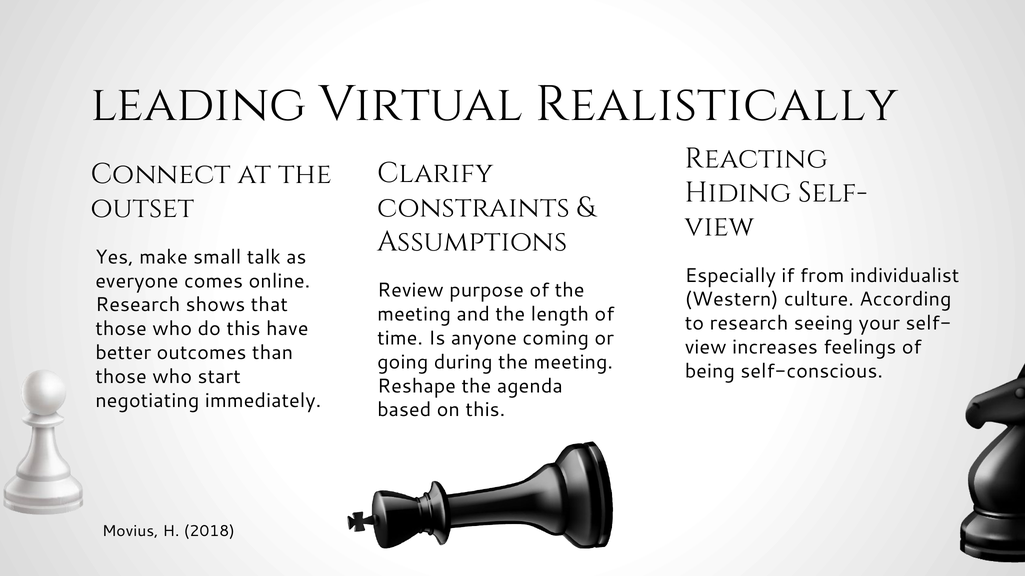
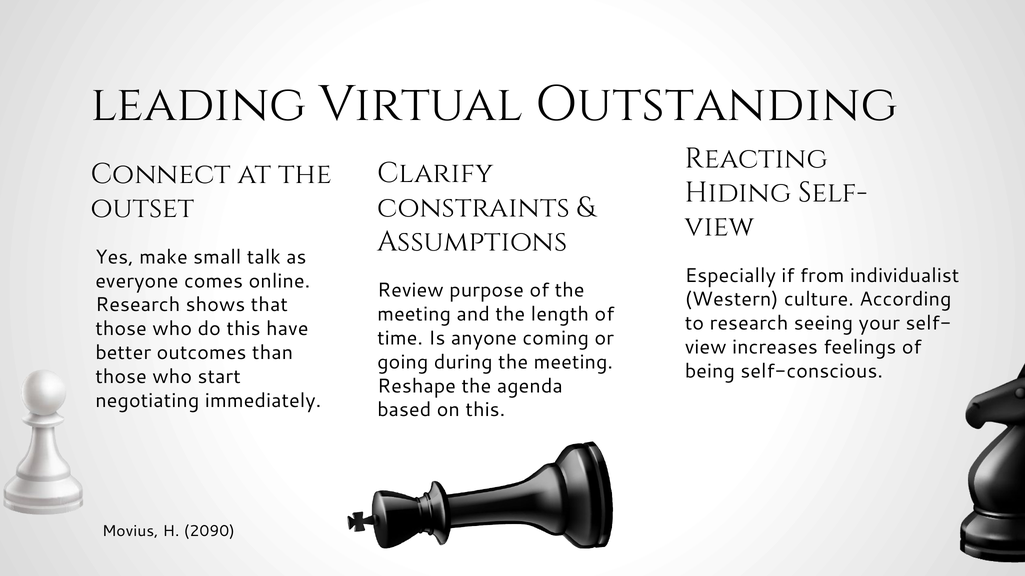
Realistically: Realistically -> Outstanding
2018: 2018 -> 2090
